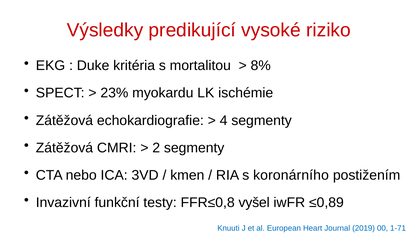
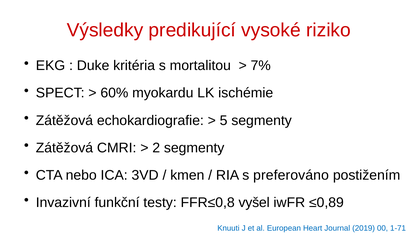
8%: 8% -> 7%
23%: 23% -> 60%
4: 4 -> 5
koronárního: koronárního -> preferováno
